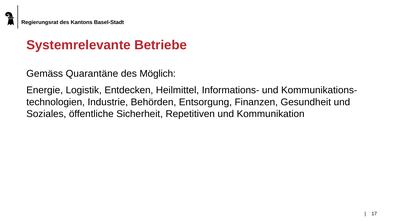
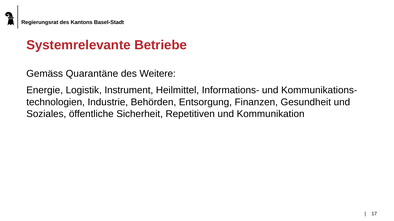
Möglich: Möglich -> Weitere
Entdecken: Entdecken -> Instrument
